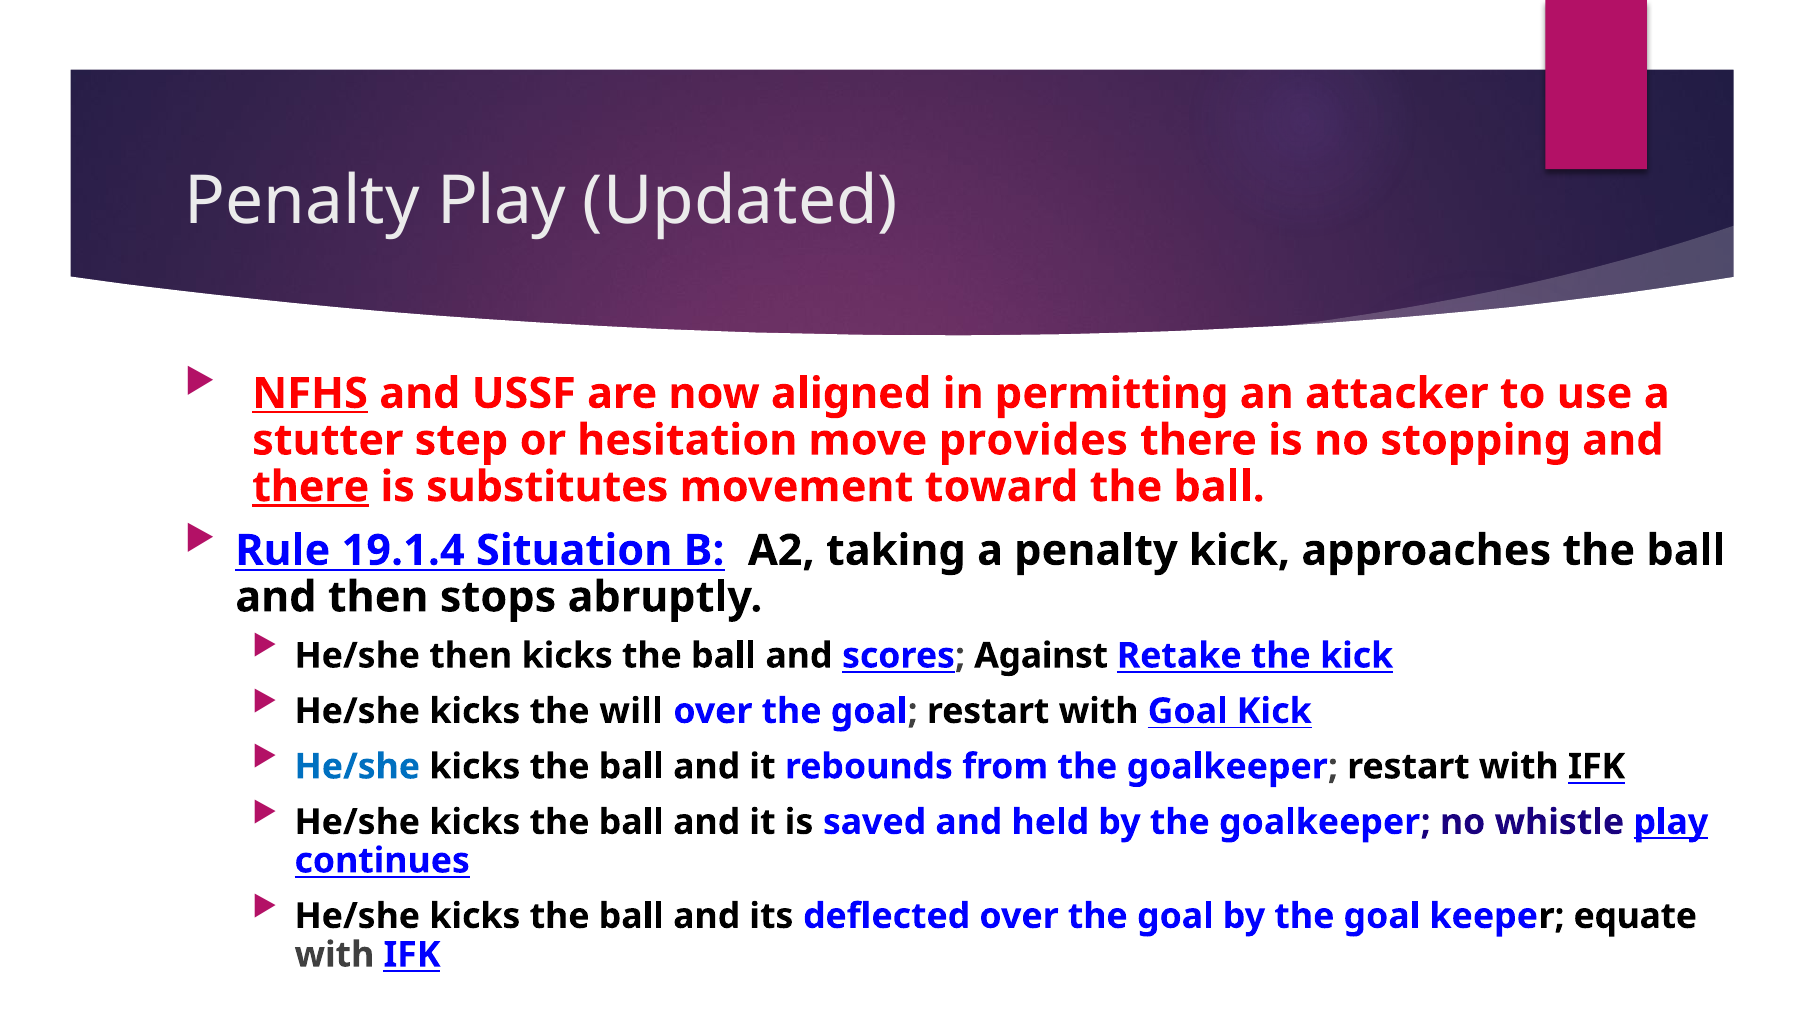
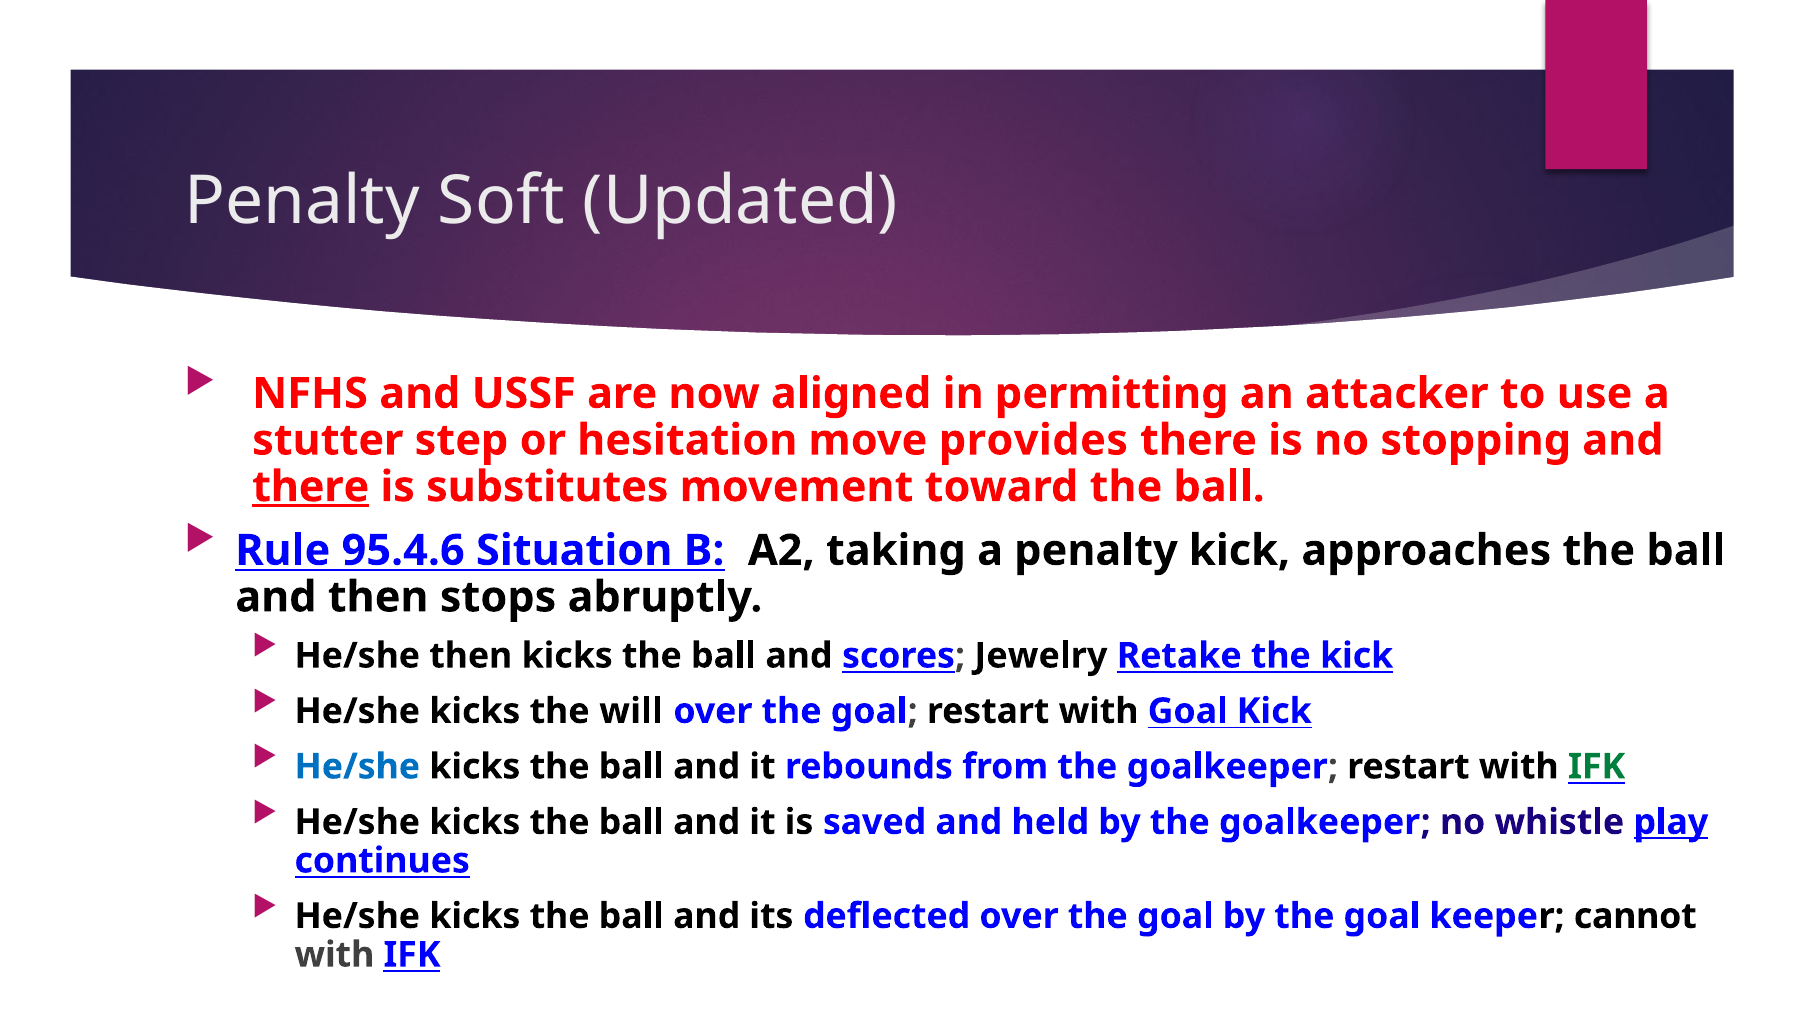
Penalty Play: Play -> Soft
NFHS underline: present -> none
19.1.4: 19.1.4 -> 95.4.6
Against: Against -> Jewelry
IFK at (1597, 767) colour: black -> green
equate: equate -> cannot
